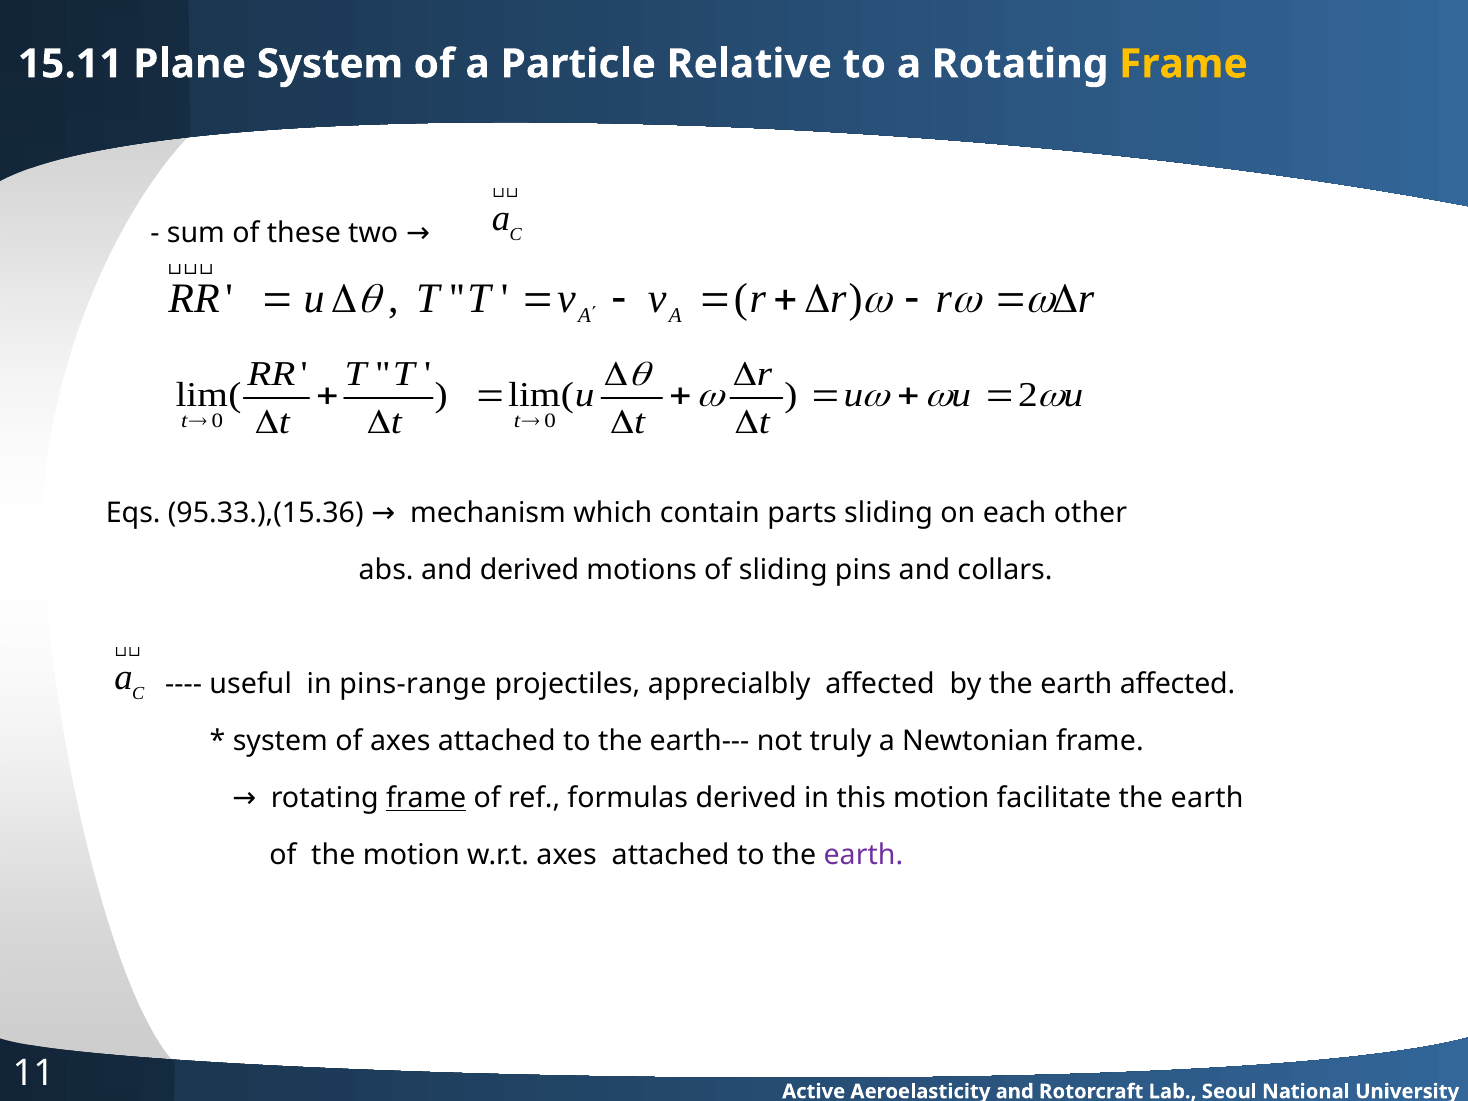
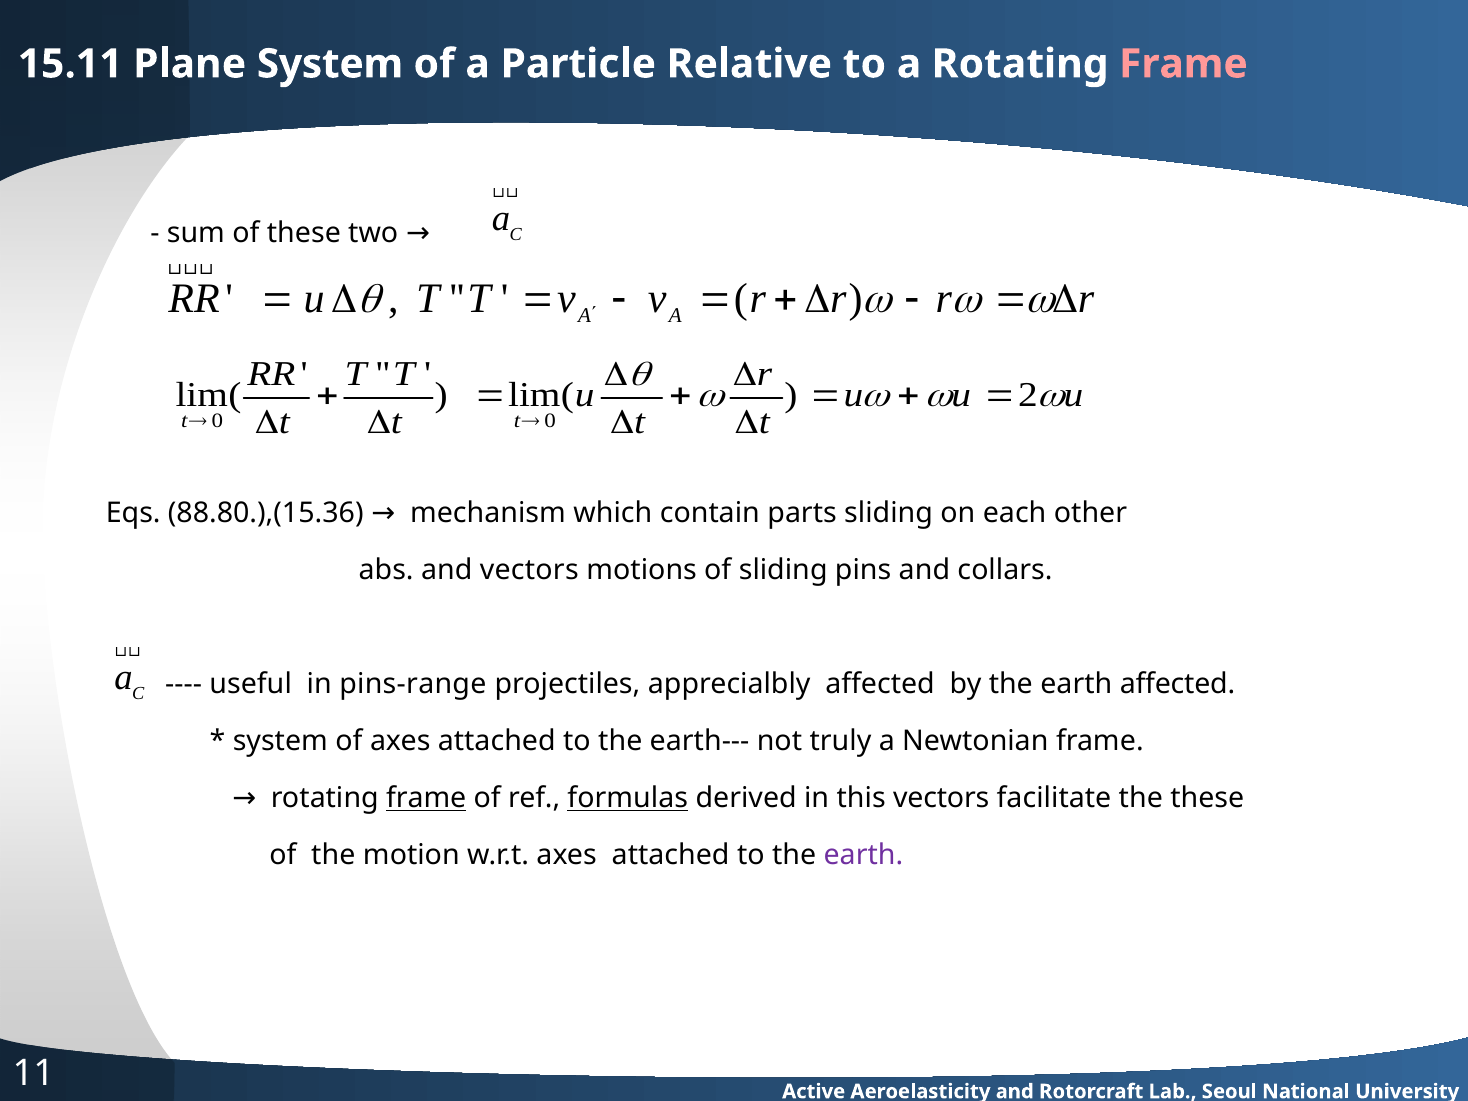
Frame at (1183, 64) colour: yellow -> pink
95.33.),(15.36: 95.33.),(15.36 -> 88.80.),(15.36
and derived: derived -> vectors
formulas underline: none -> present
this motion: motion -> vectors
facilitate the earth: earth -> these
